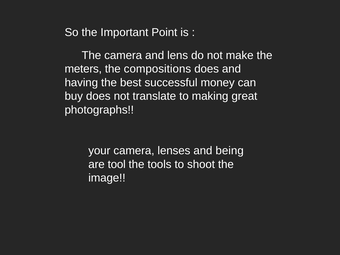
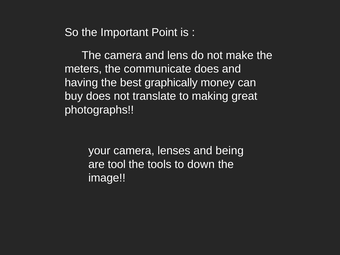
compositions: compositions -> communicate
successful: successful -> graphically
shoot: shoot -> down
